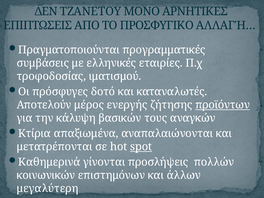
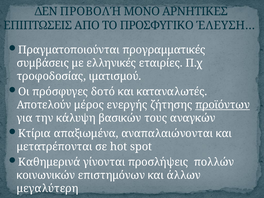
ΤΖΑΝΕΤΟΥ: ΤΖΑΝΕΤΟΥ -> ΠΡΟΒΟΛΉ
ΑΛΛΑΓΉ…: ΑΛΛΑΓΉ… -> ΈΛΕΥΣΗ…
spot underline: present -> none
